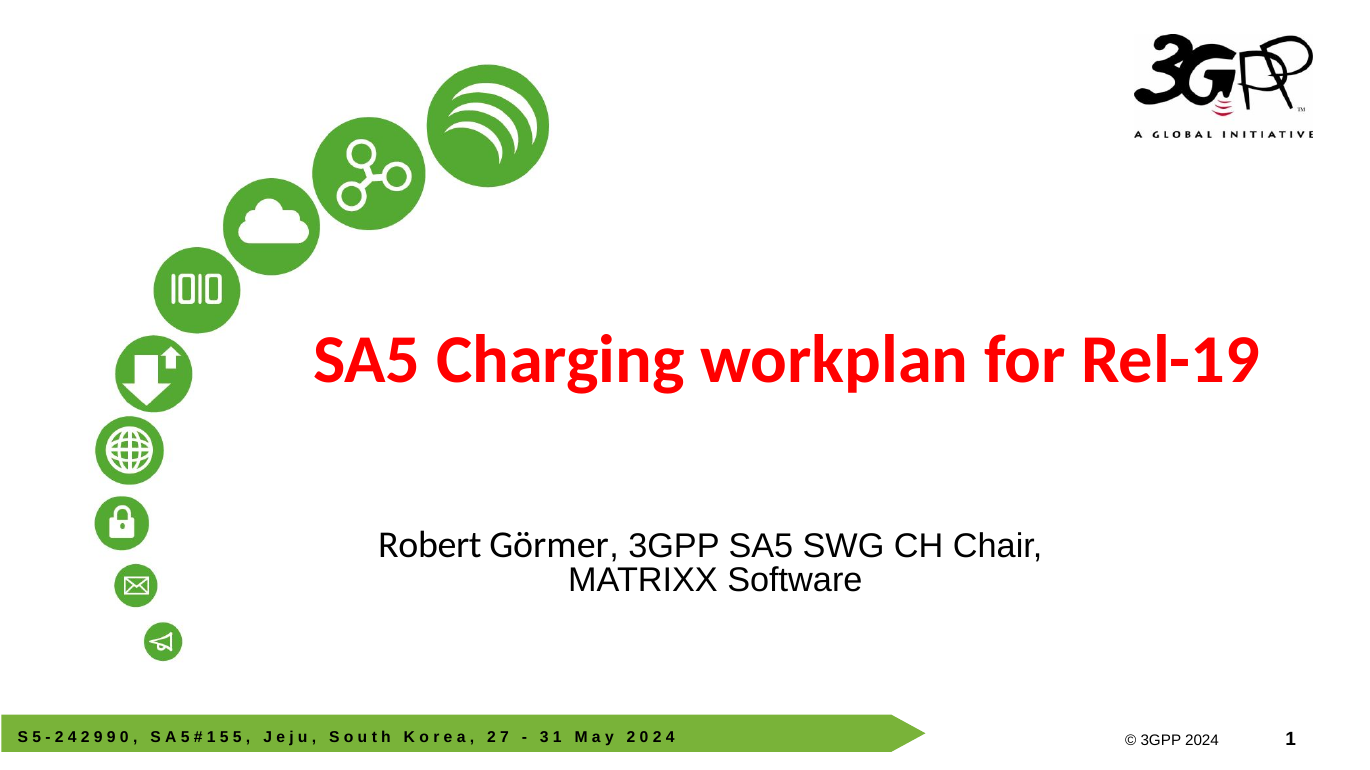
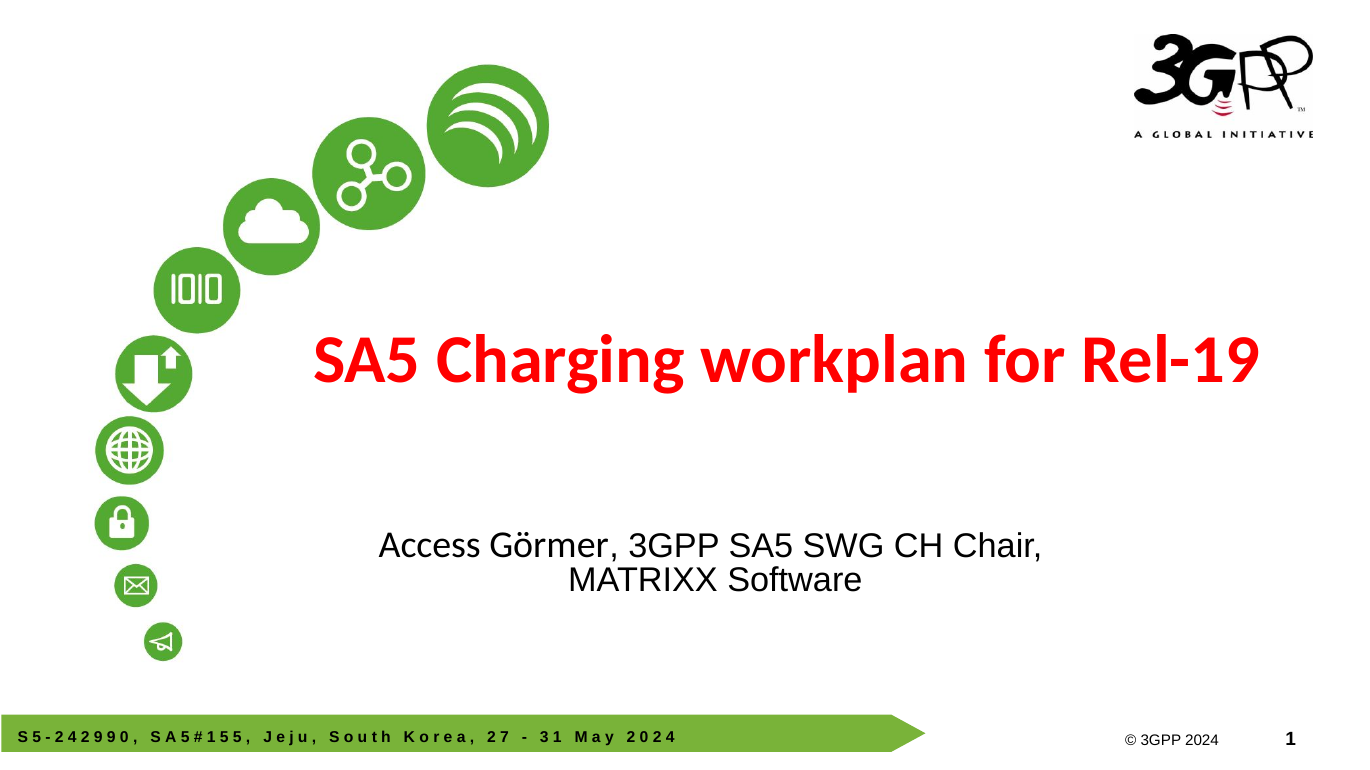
Robert: Robert -> Access
